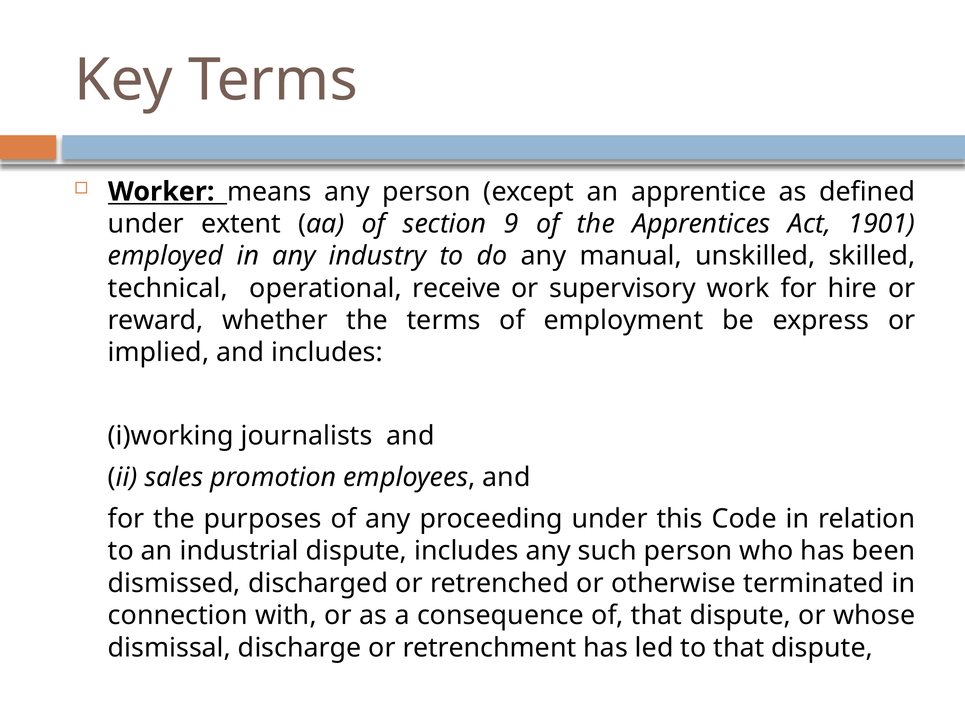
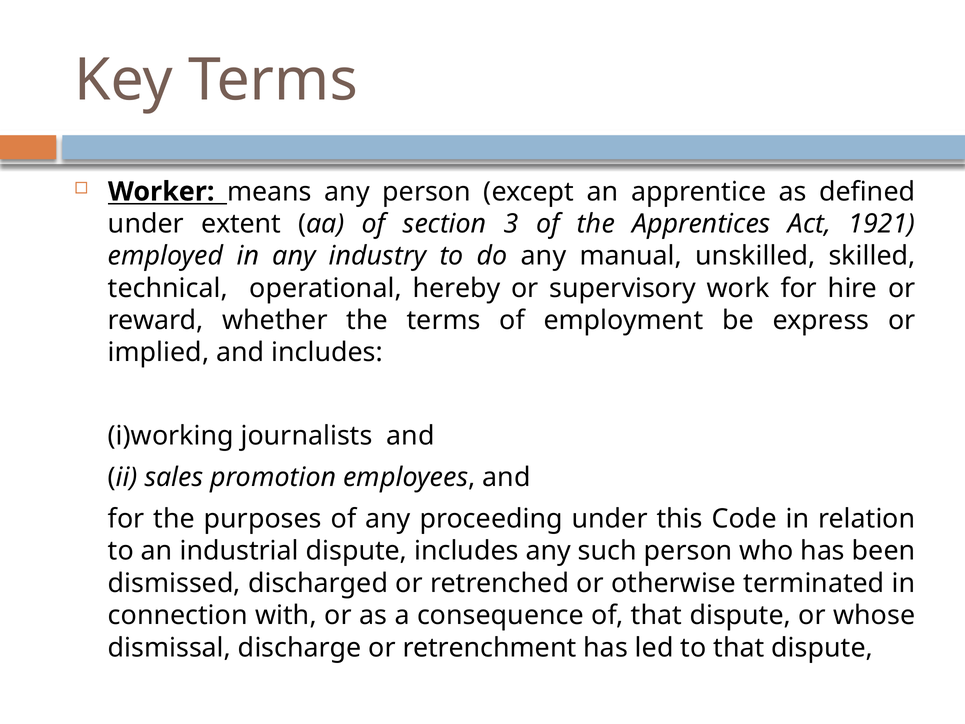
9: 9 -> 3
1901: 1901 -> 1921
receive: receive -> hereby
